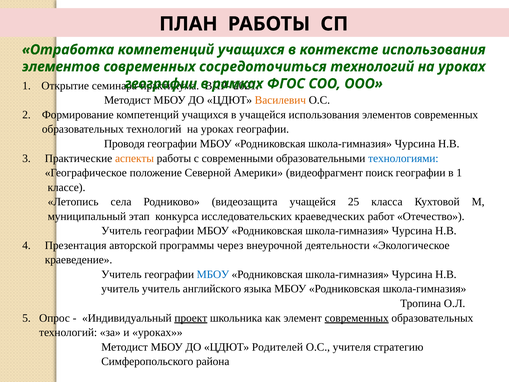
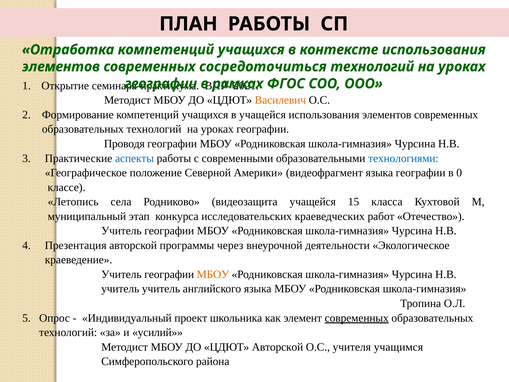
аспекты colour: orange -> blue
видеофрагмент поиск: поиск -> языка
в 1: 1 -> 0
25: 25 -> 15
МБОУ at (213, 274) colour: blue -> orange
проект underline: present -> none
и уроках: уроках -> усилий
ЦДЮТ Родителей: Родителей -> Авторской
стратегию: стратегию -> учащимся
